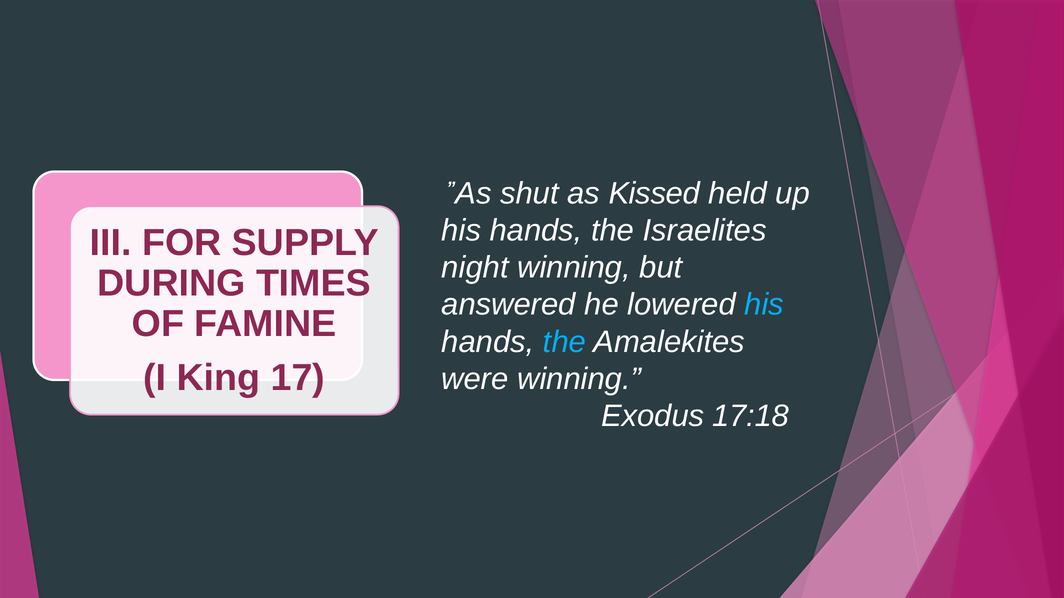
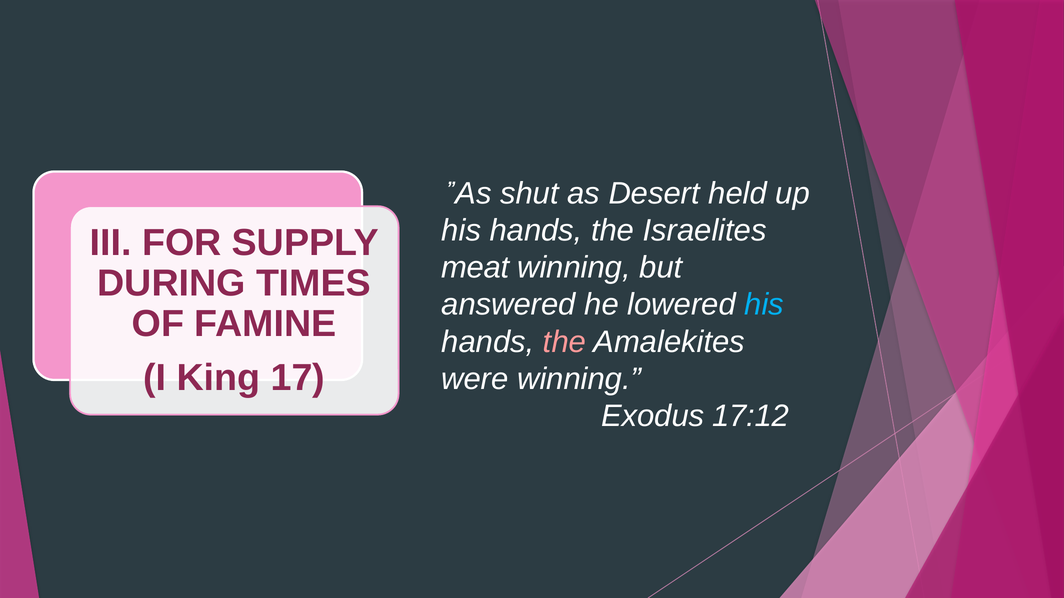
Kissed: Kissed -> Desert
night: night -> meat
the at (565, 342) colour: light blue -> pink
17:18: 17:18 -> 17:12
